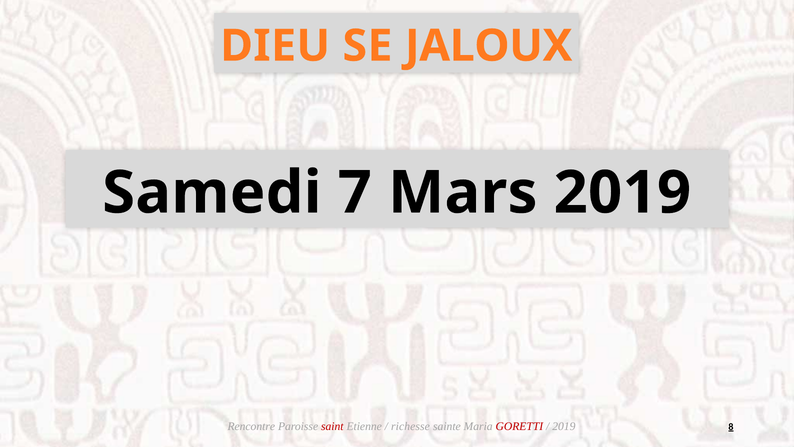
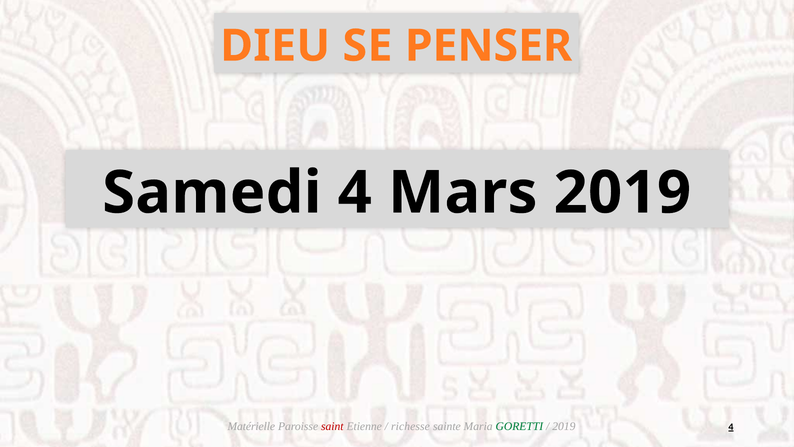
JALOUX: JALOUX -> PENSER
Samedi 7: 7 -> 4
Rencontre: Rencontre -> Matérielle
GORETTI colour: red -> green
2019 8: 8 -> 4
